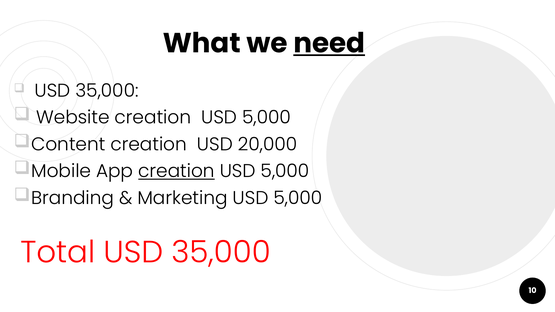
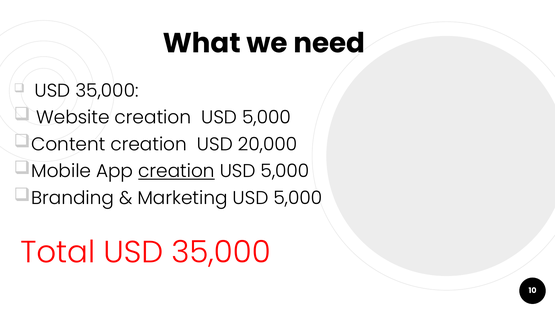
need underline: present -> none
